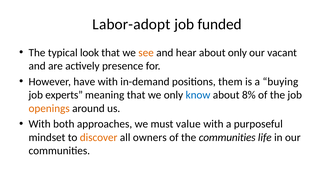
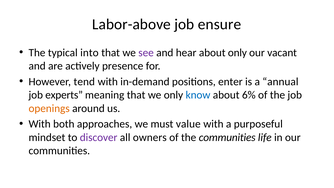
Labor-adopt: Labor-adopt -> Labor-above
funded: funded -> ensure
look: look -> into
see colour: orange -> purple
have: have -> tend
them: them -> enter
buying: buying -> annual
8%: 8% -> 6%
discover colour: orange -> purple
